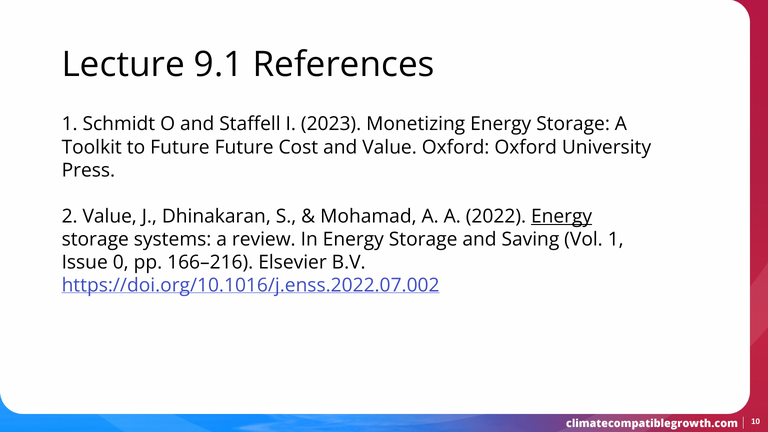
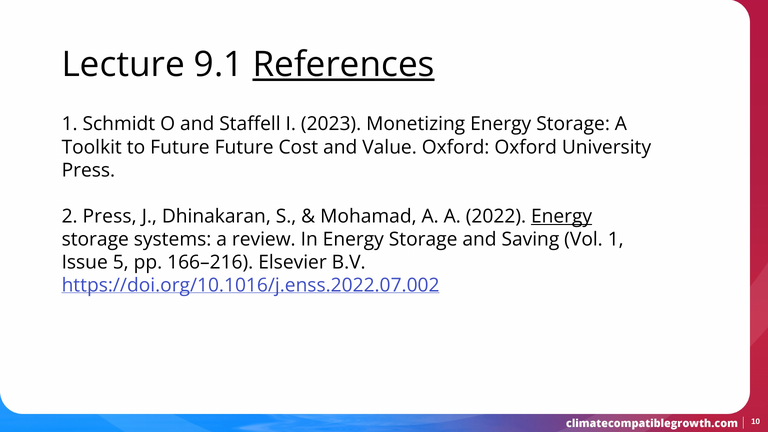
References underline: none -> present
2 Value: Value -> Press
0: 0 -> 5
